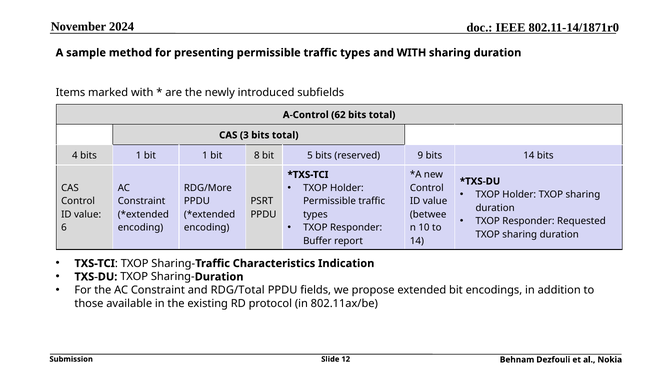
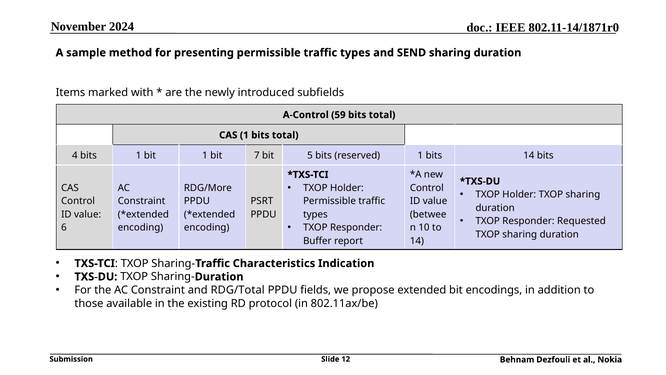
and WITH: WITH -> SEND
62: 62 -> 59
CAS 3: 3 -> 1
8: 8 -> 7
reserved 9: 9 -> 1
